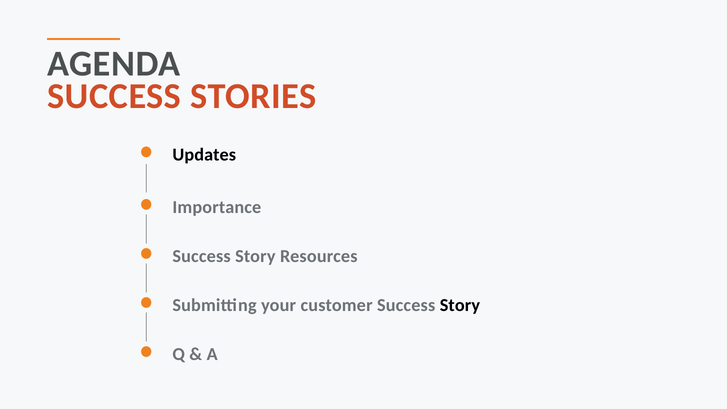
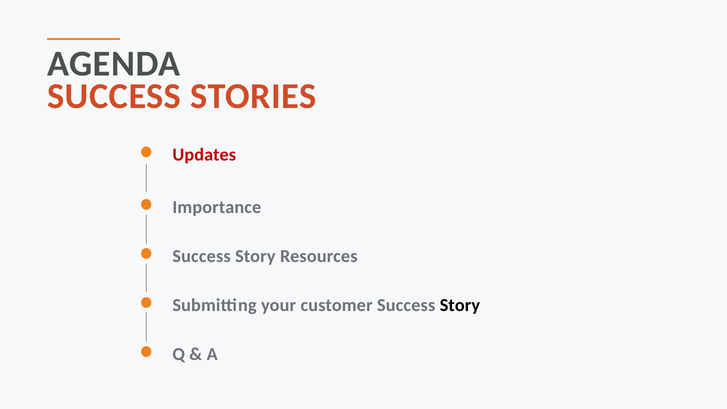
Updates colour: black -> red
